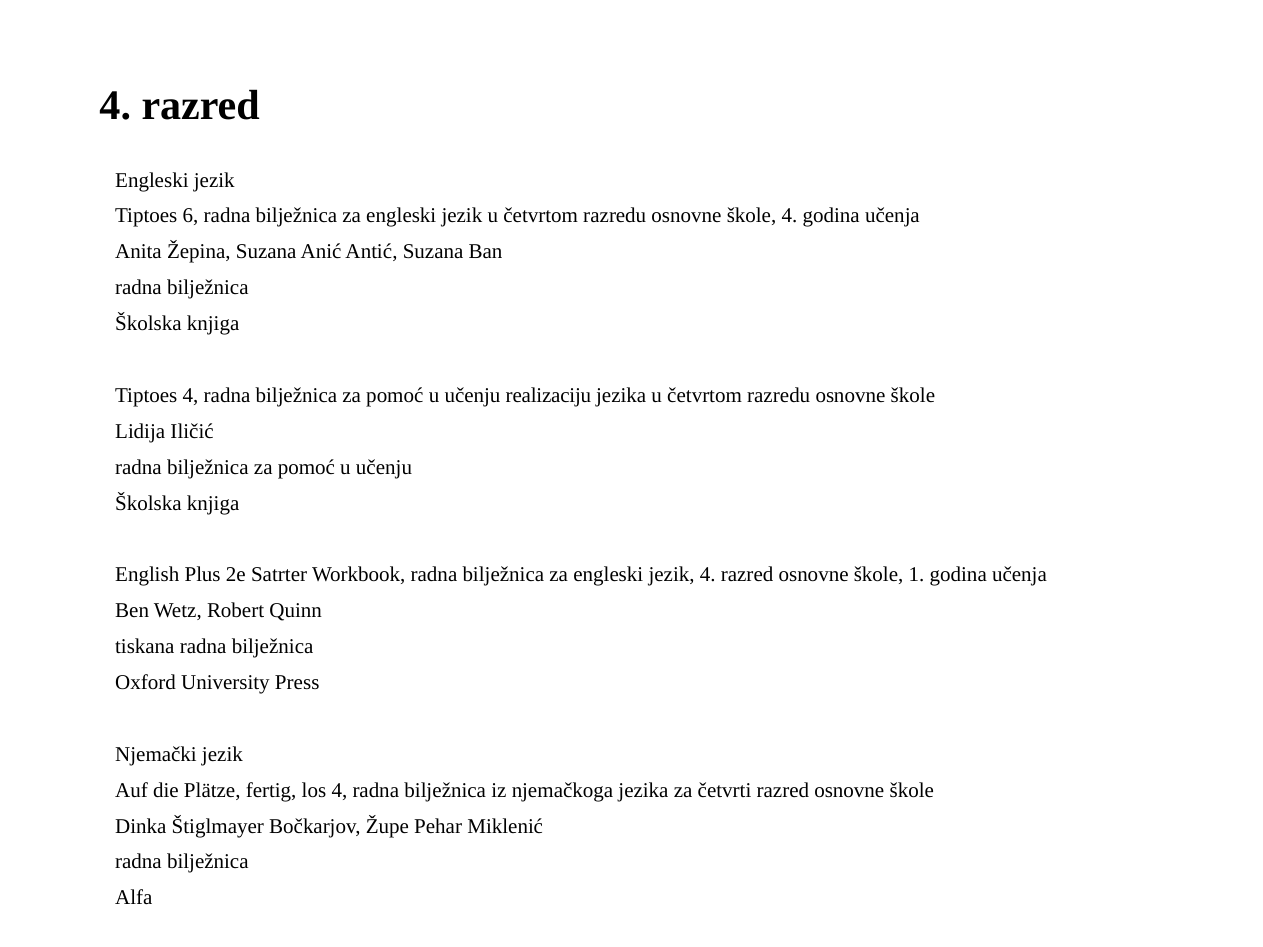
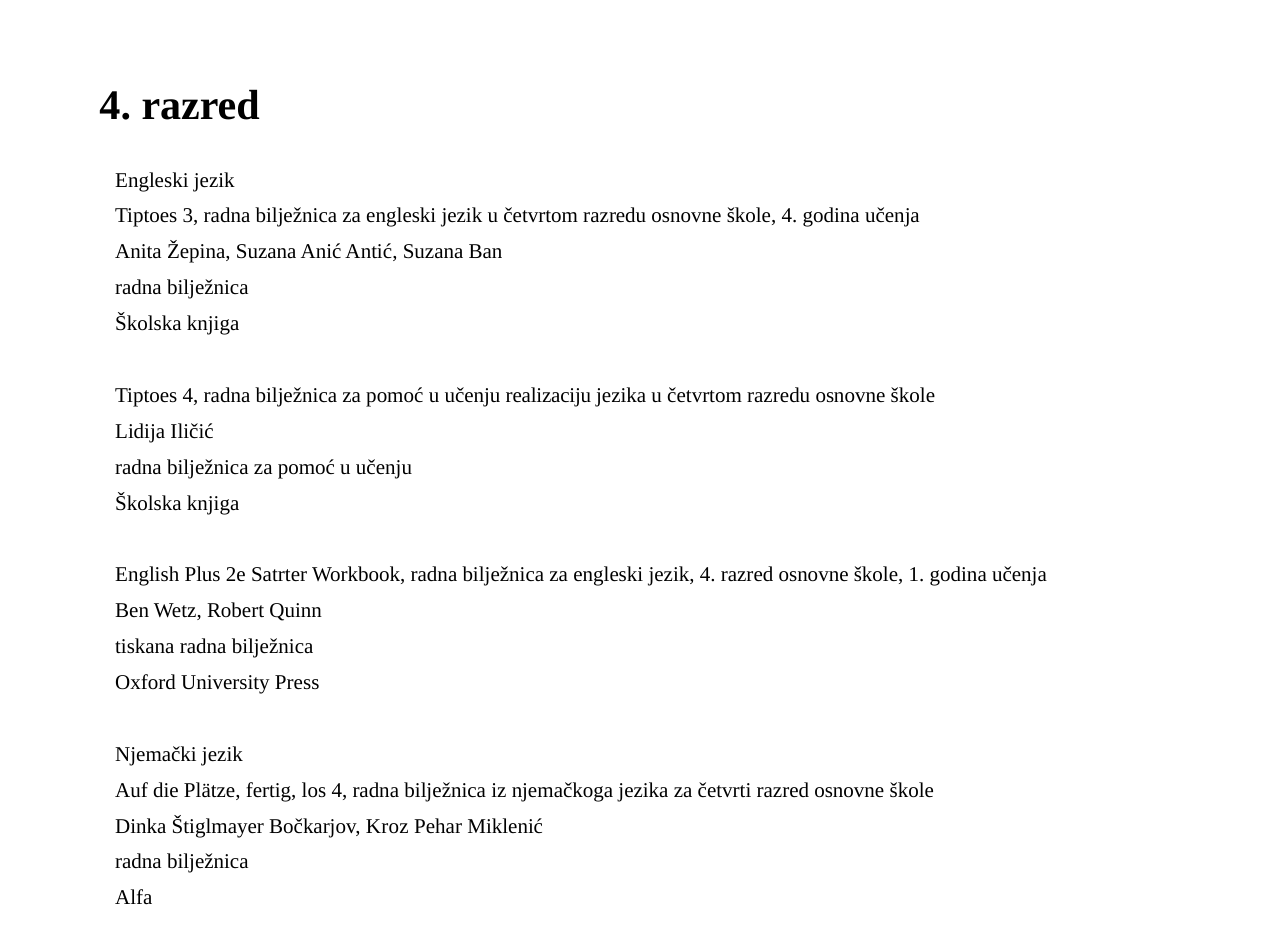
6: 6 -> 3
Župe: Župe -> Kroz
